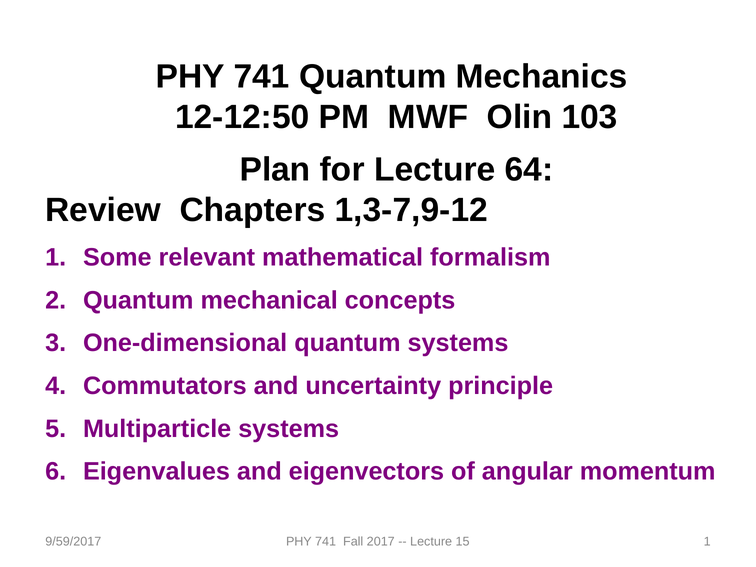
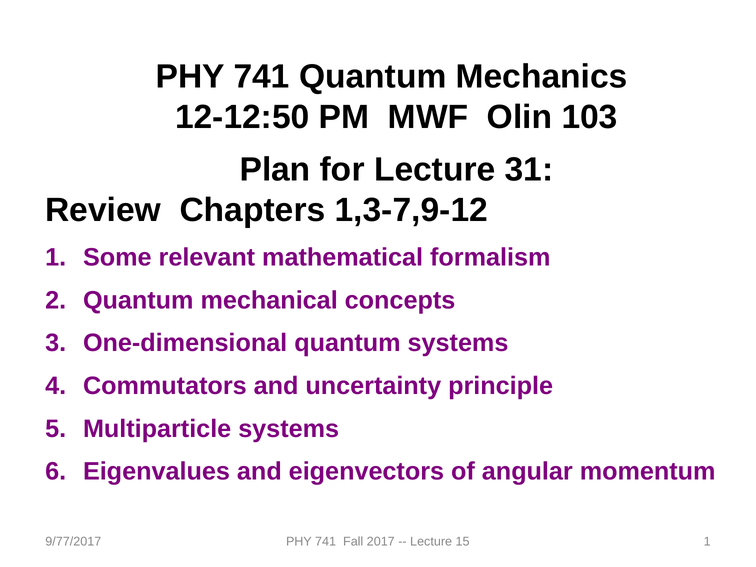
64: 64 -> 31
9/59/2017: 9/59/2017 -> 9/77/2017
